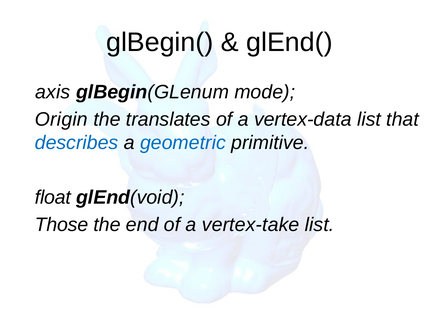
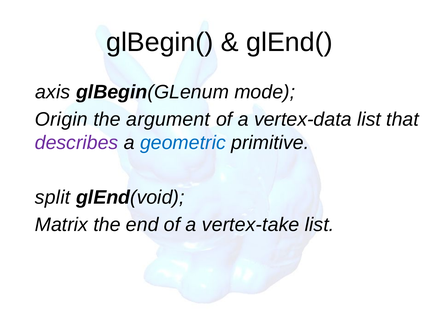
translates: translates -> argument
describes colour: blue -> purple
float: float -> split
Those: Those -> Matrix
